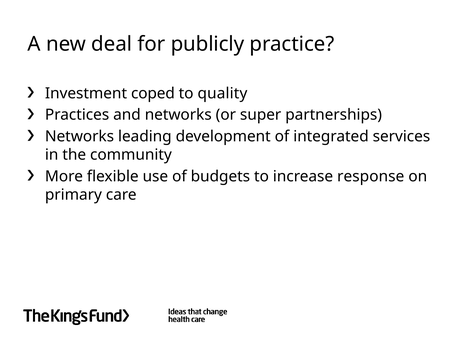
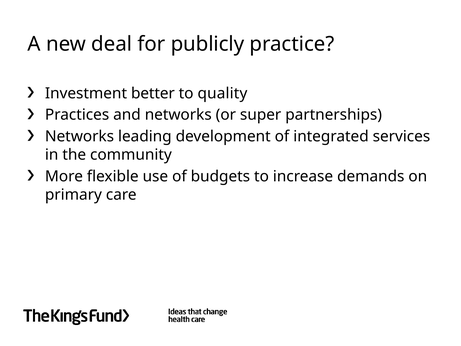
coped: coped -> better
response: response -> demands
